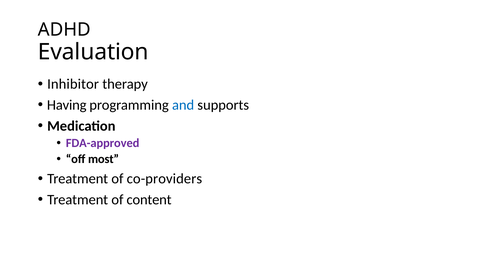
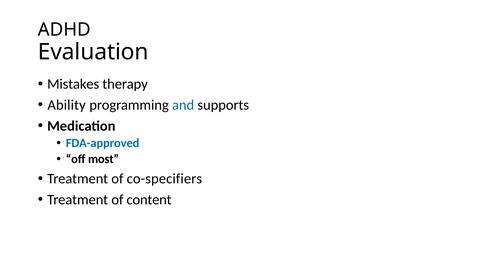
Inhibitor: Inhibitor -> Mistakes
Having: Having -> Ability
FDA-approved colour: purple -> blue
co-providers: co-providers -> co-specifiers
